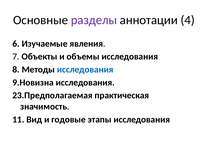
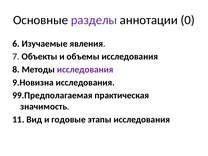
4: 4 -> 0
исследования at (85, 70) colour: blue -> purple
23.Предполагаемая: 23.Предполагаемая -> 99.Предполагаемая
